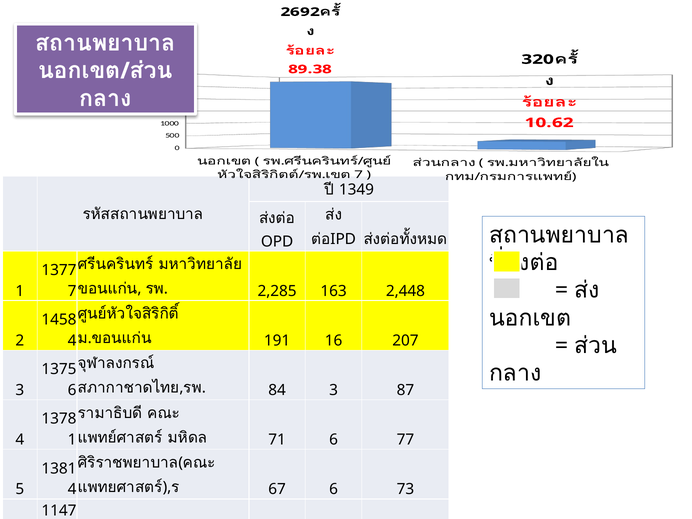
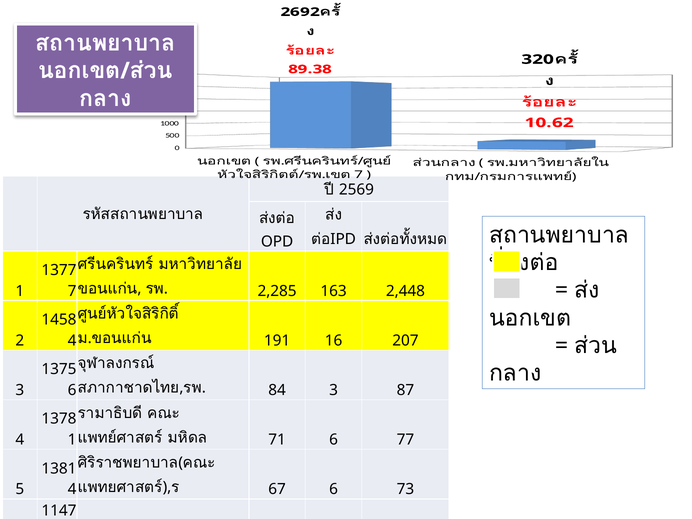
1349: 1349 -> 2569
